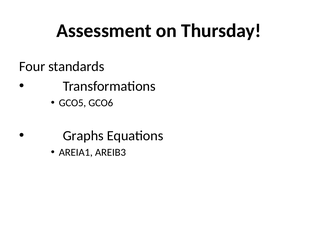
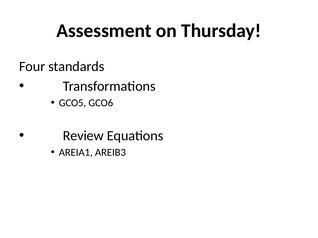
Graphs: Graphs -> Review
